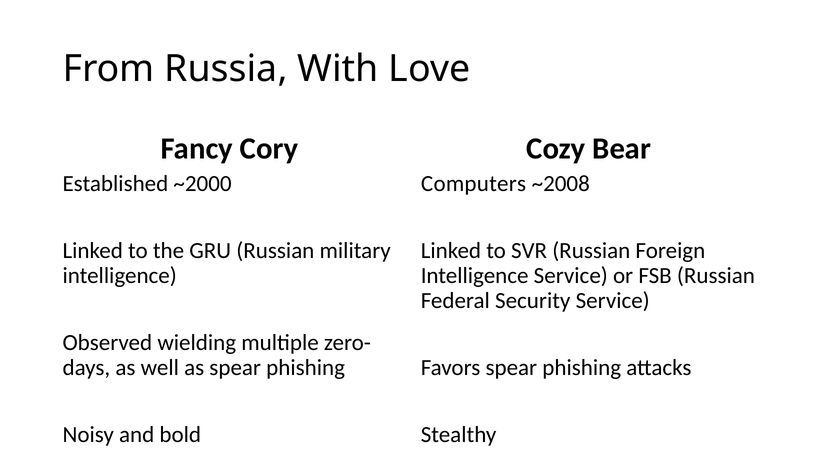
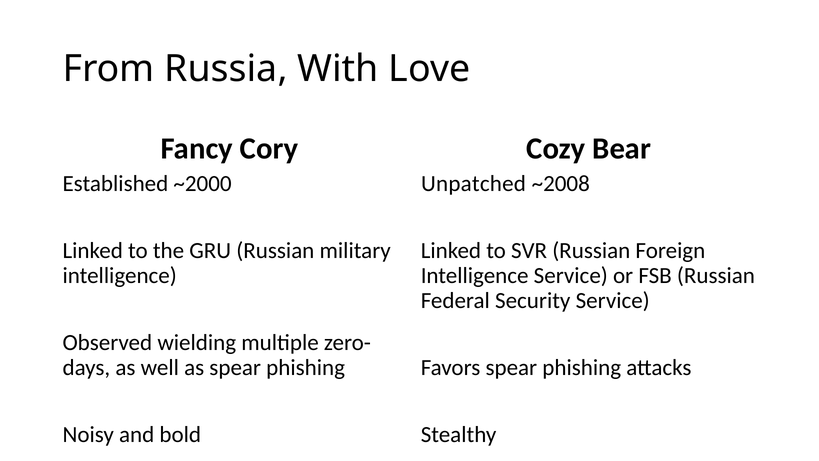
Computers: Computers -> Unpatched
